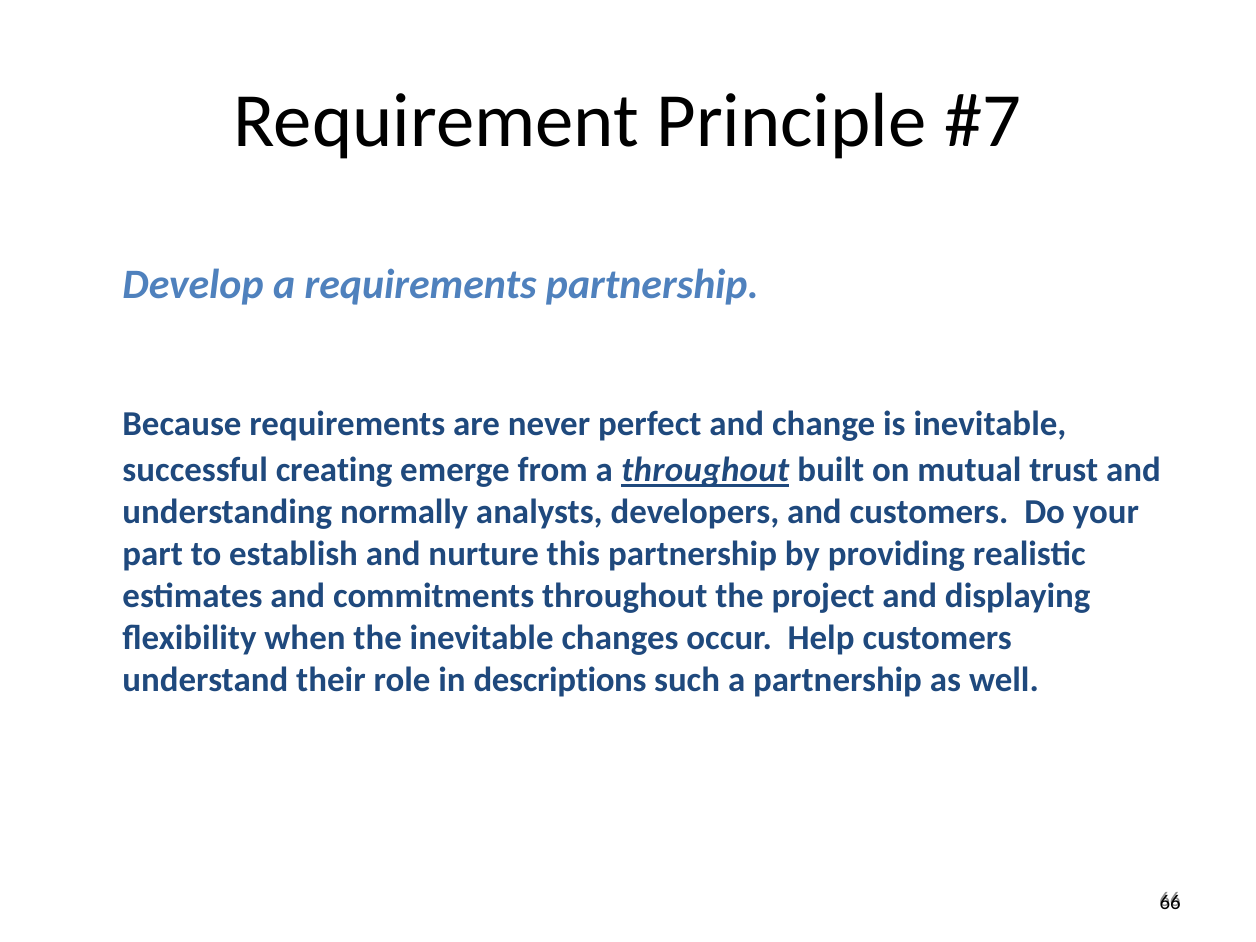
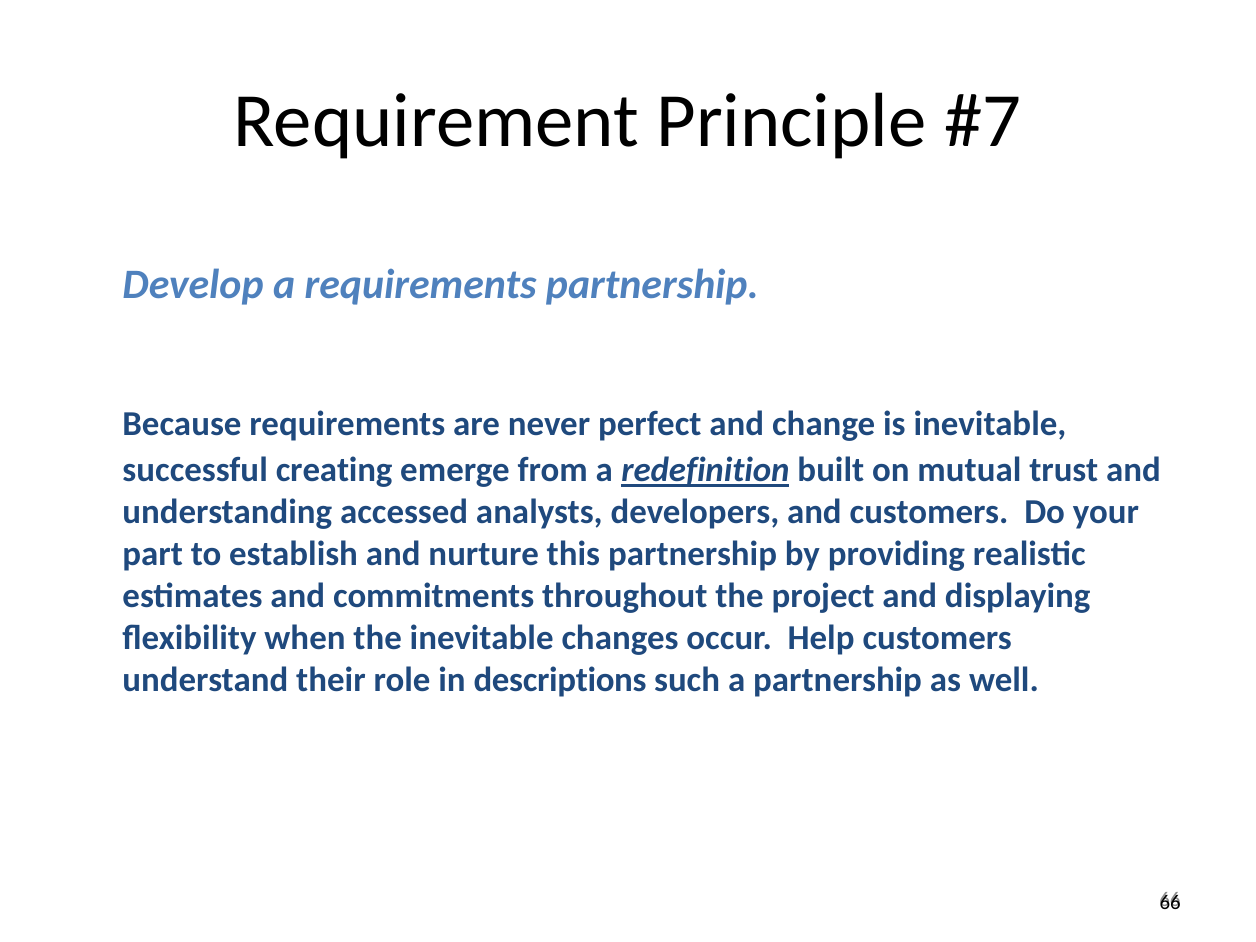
a throughout: throughout -> redefinition
normally: normally -> accessed
